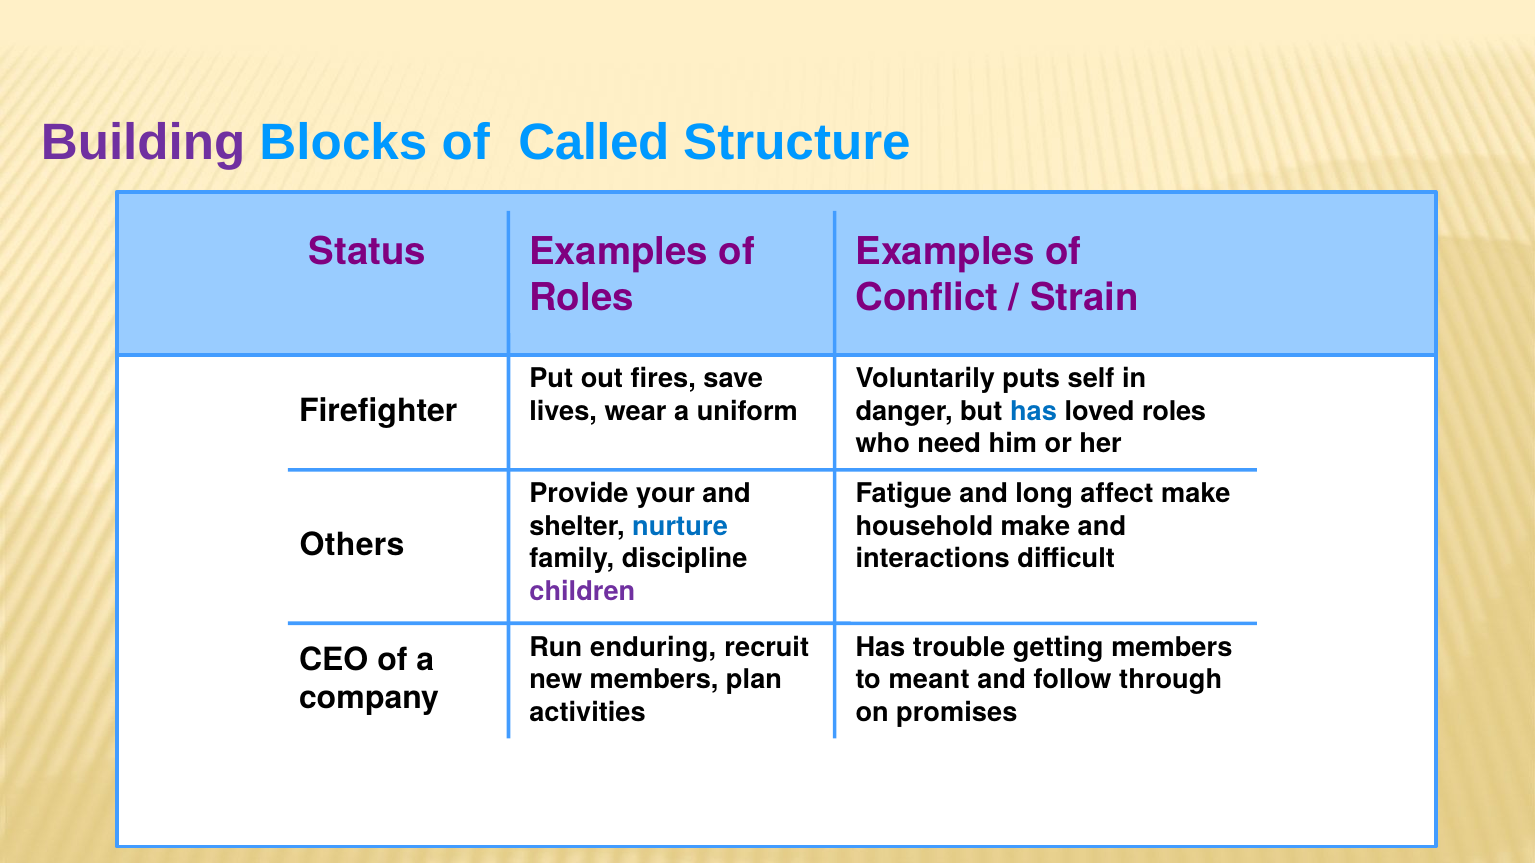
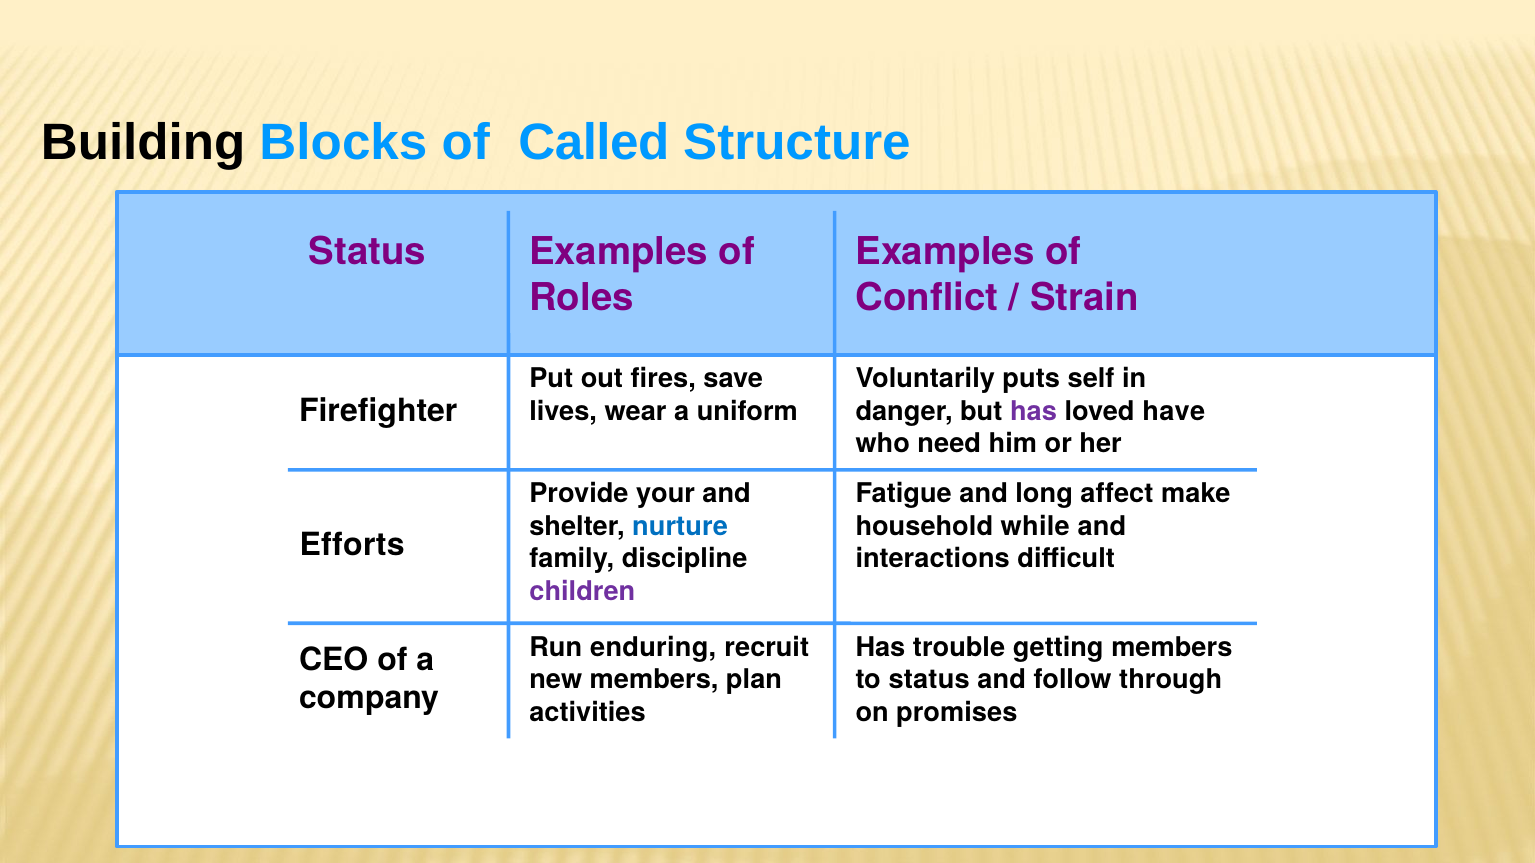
Building colour: purple -> black
has at (1034, 411) colour: blue -> purple
loved roles: roles -> have
household make: make -> while
Others: Others -> Efforts
to meant: meant -> status
